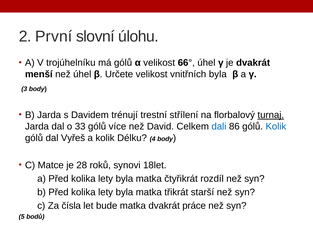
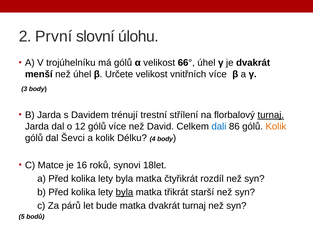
vnitřních byla: byla -> více
33: 33 -> 12
Kolik at (276, 126) colour: blue -> orange
Vyřeš: Vyřeš -> Ševci
28: 28 -> 16
byla at (124, 192) underline: none -> present
čísla: čísla -> párů
dvakrát práce: práce -> turnaj
